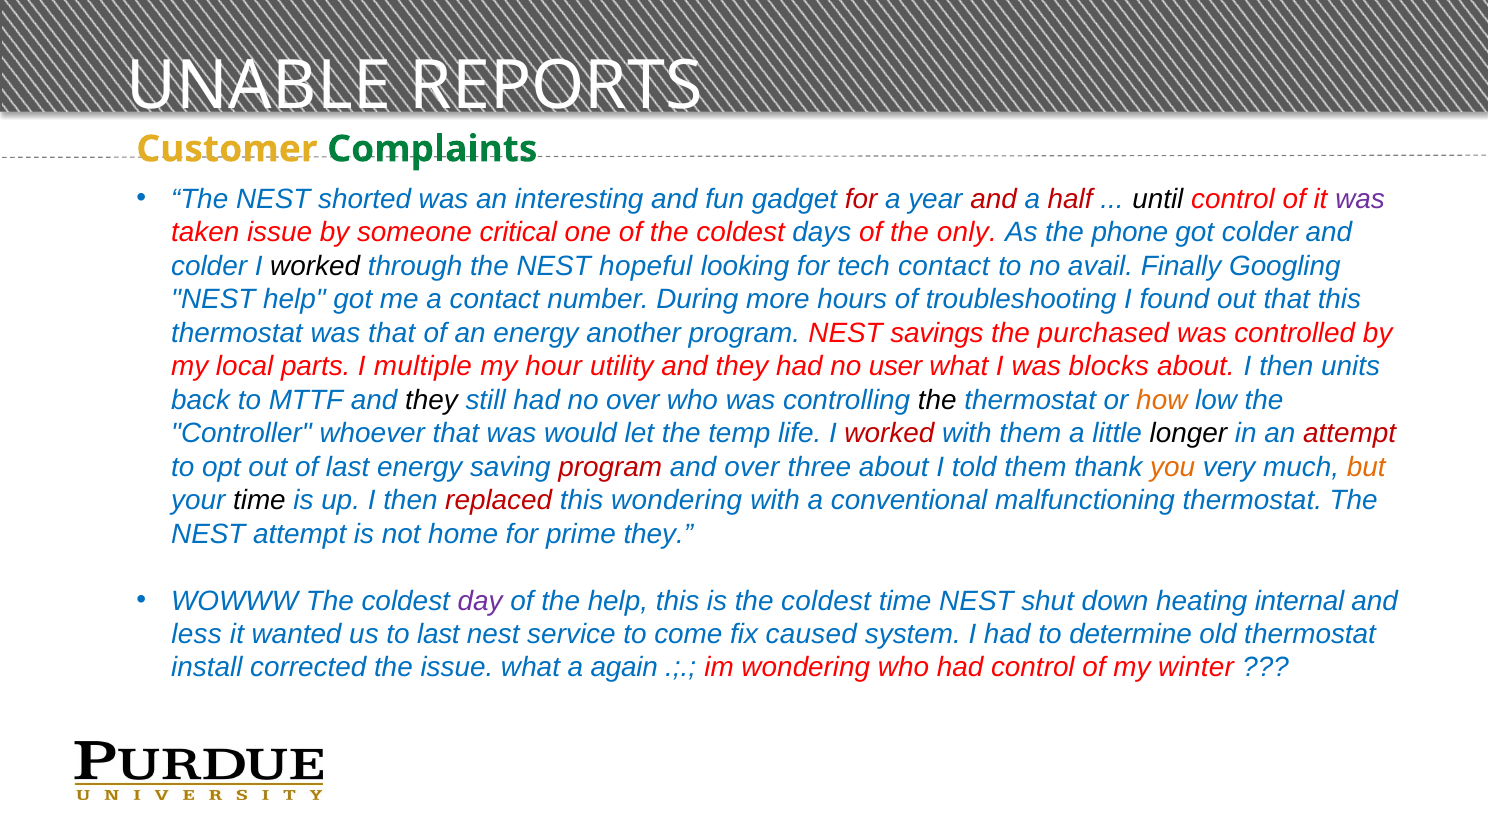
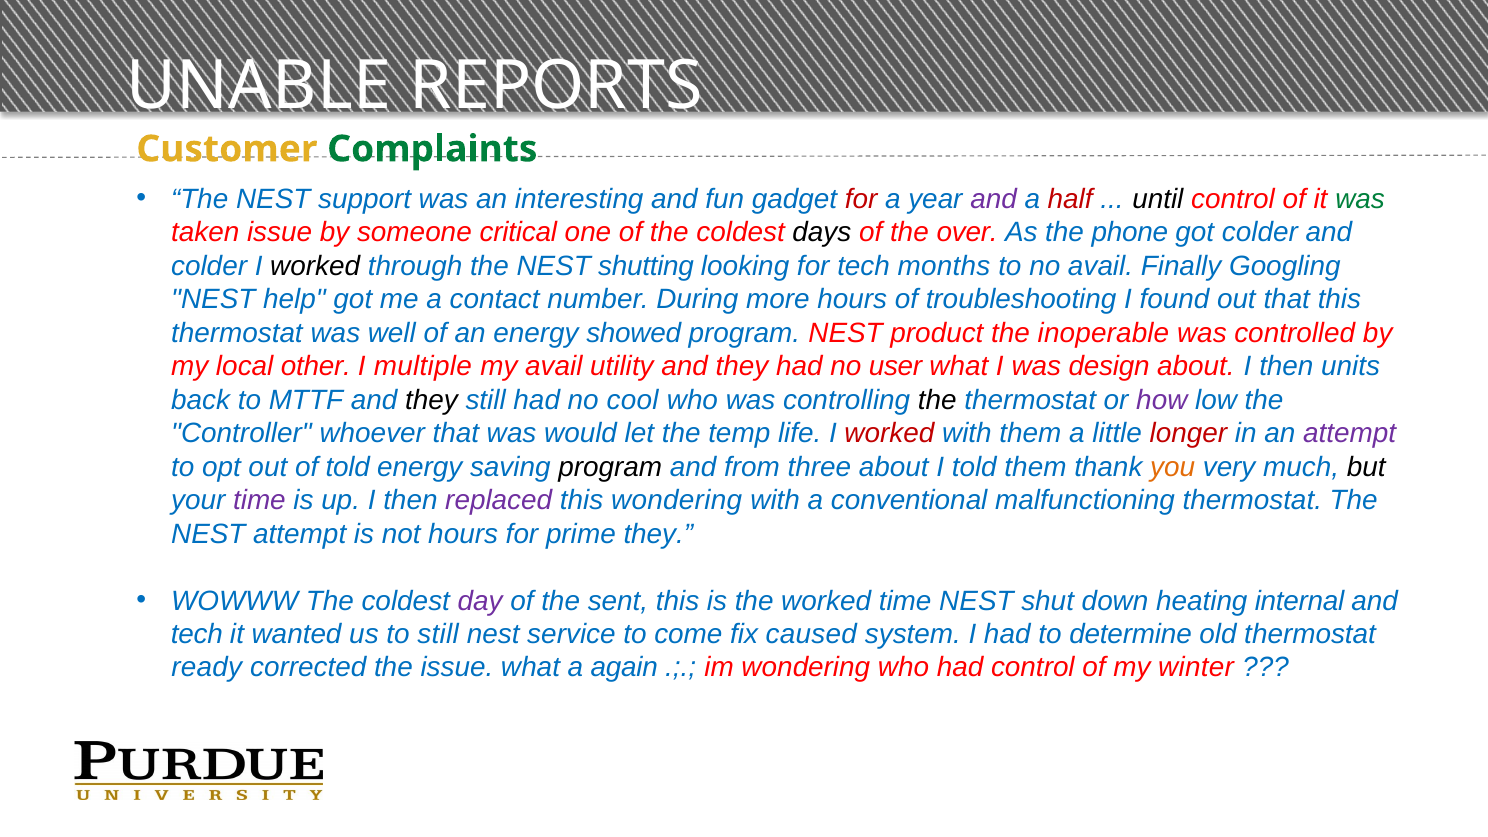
shorted: shorted -> support
and at (994, 199) colour: red -> purple
was at (1360, 199) colour: purple -> green
days colour: blue -> black
only: only -> over
hopeful: hopeful -> shutting
tech contact: contact -> months
was that: that -> well
another: another -> showed
savings: savings -> product
purchased: purchased -> inoperable
parts: parts -> other
my hour: hour -> avail
blocks: blocks -> design
no over: over -> cool
how colour: orange -> purple
longer colour: black -> red
attempt at (1350, 433) colour: red -> purple
of last: last -> told
program at (610, 467) colour: red -> black
and over: over -> from
but colour: orange -> black
time at (259, 500) colour: black -> purple
replaced colour: red -> purple
not home: home -> hours
the help: help -> sent
is the coldest: coldest -> worked
less at (197, 634): less -> tech
to last: last -> still
install: install -> ready
